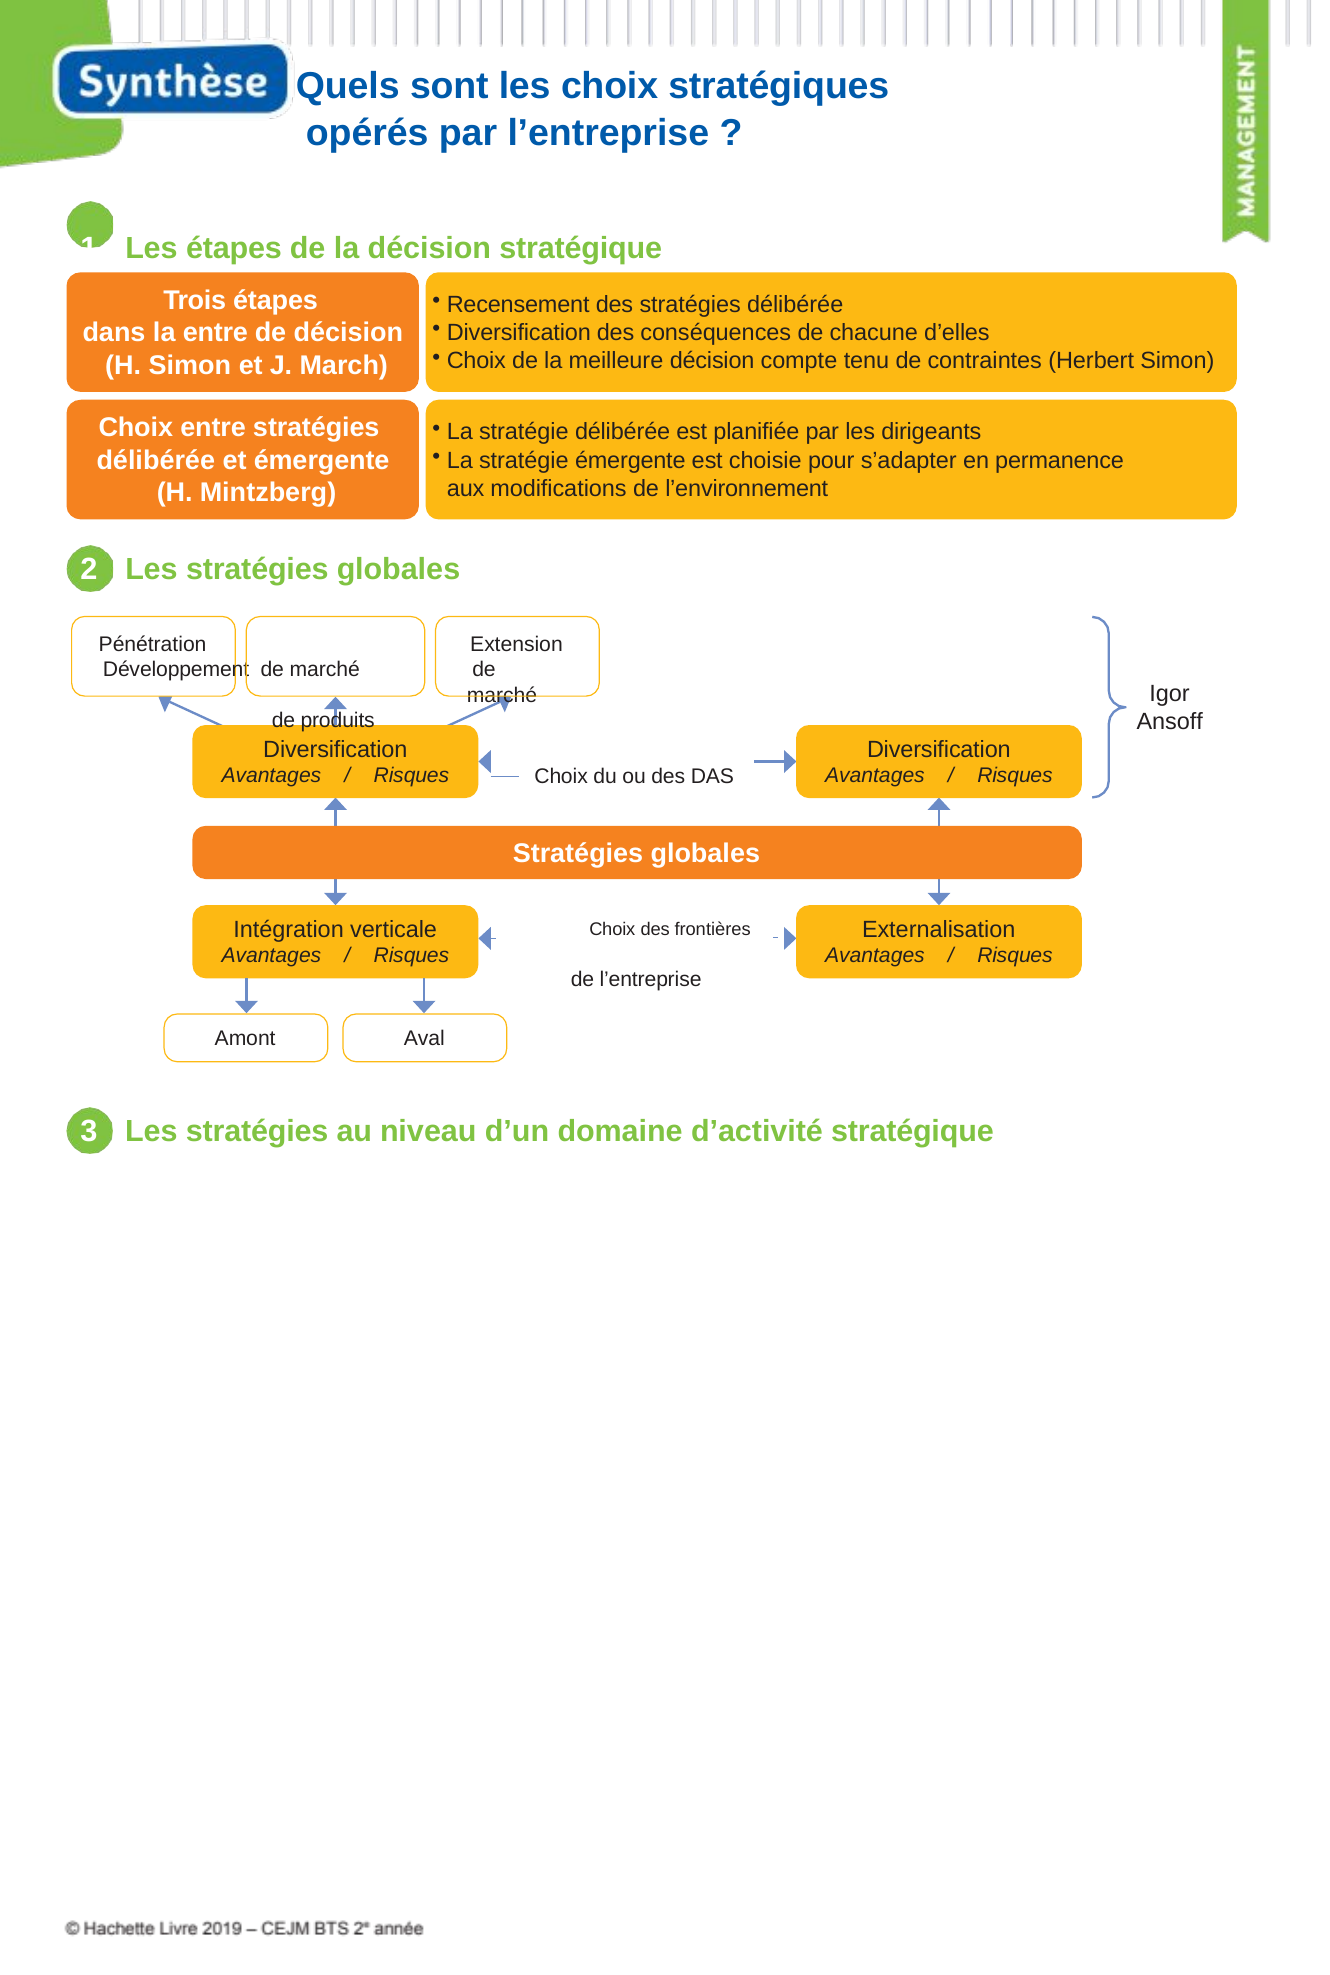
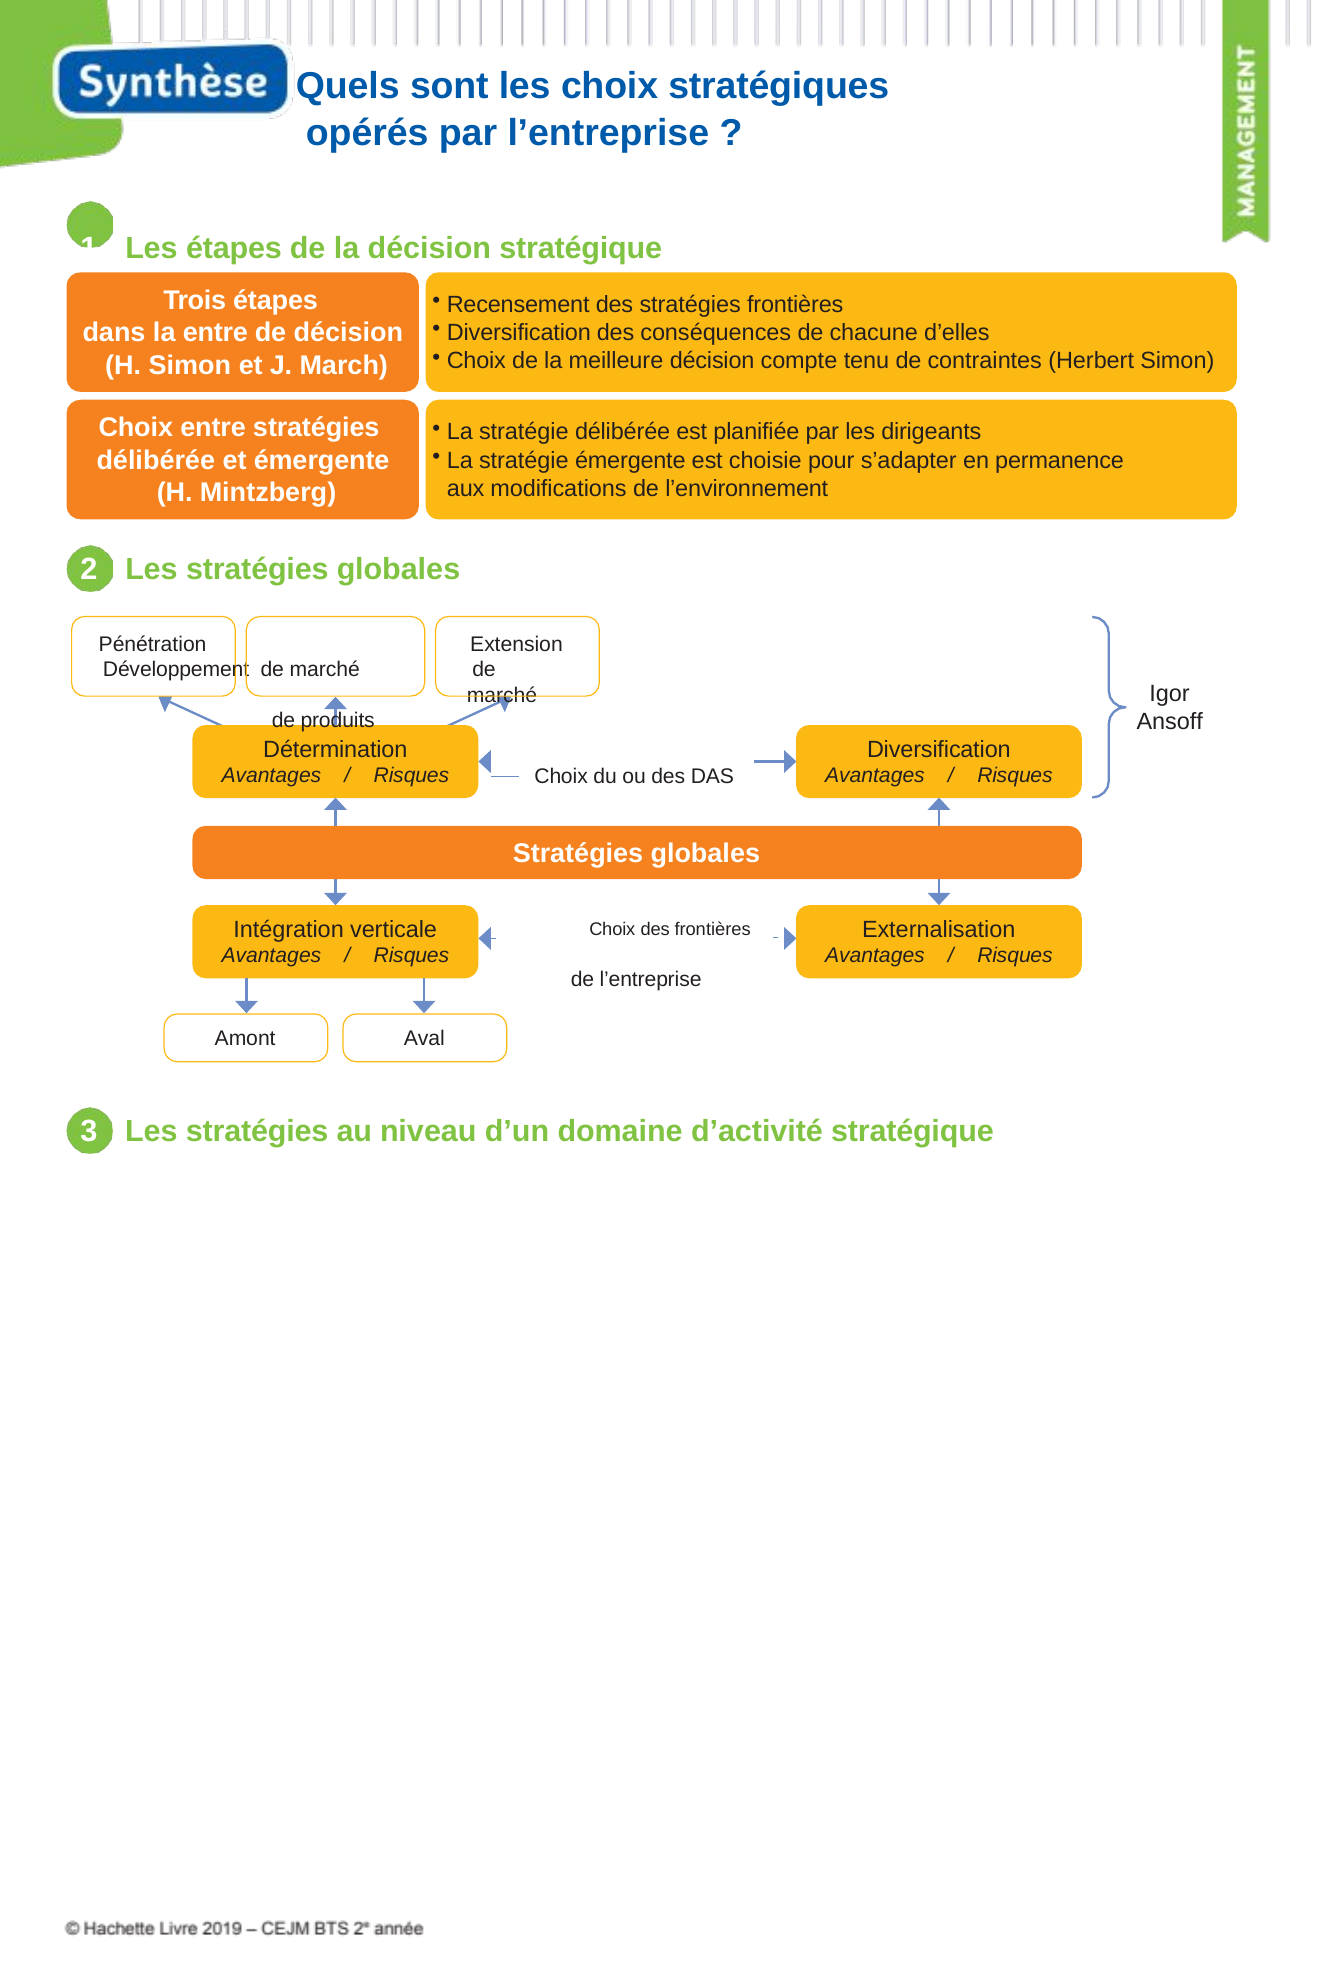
des stratégies délibérée: délibérée -> frontières
Diversification at (335, 749): Diversification -> Détermination
